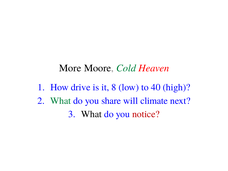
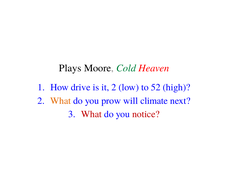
More: More -> Plays
it 8: 8 -> 2
40: 40 -> 52
What at (61, 101) colour: green -> orange
share: share -> prow
What at (91, 114) colour: black -> red
